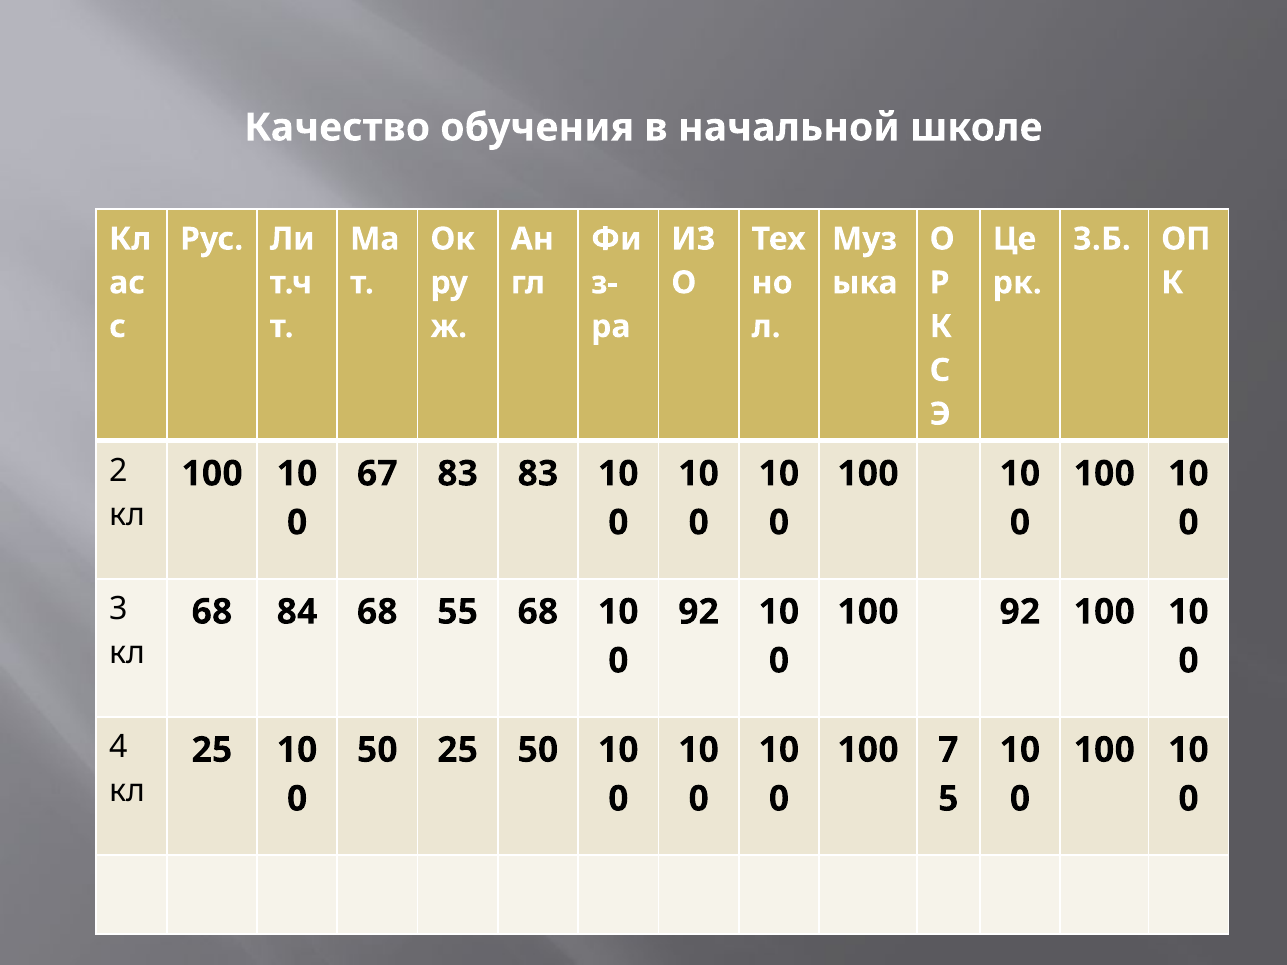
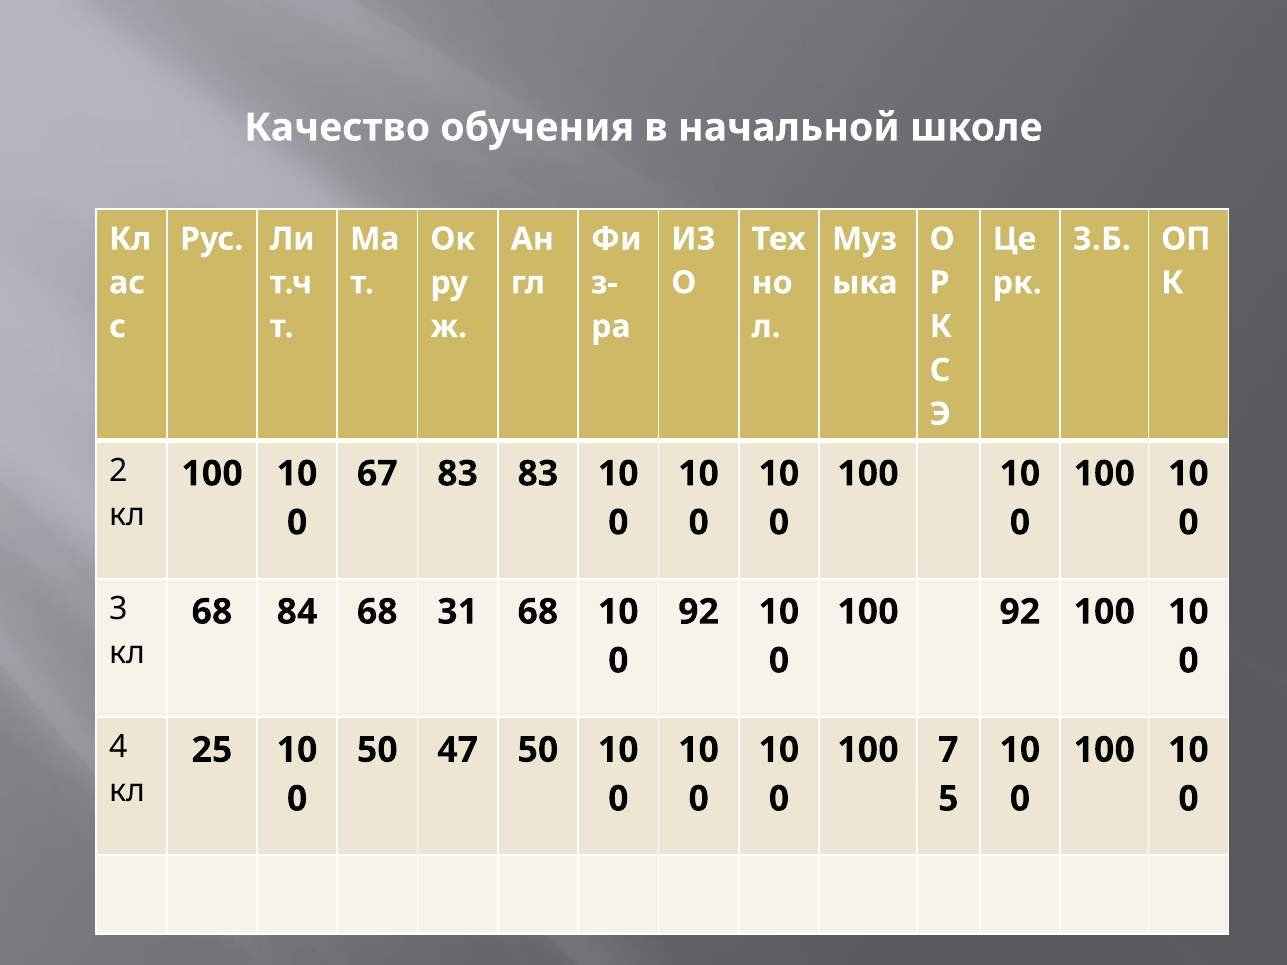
55: 55 -> 31
50 25: 25 -> 47
